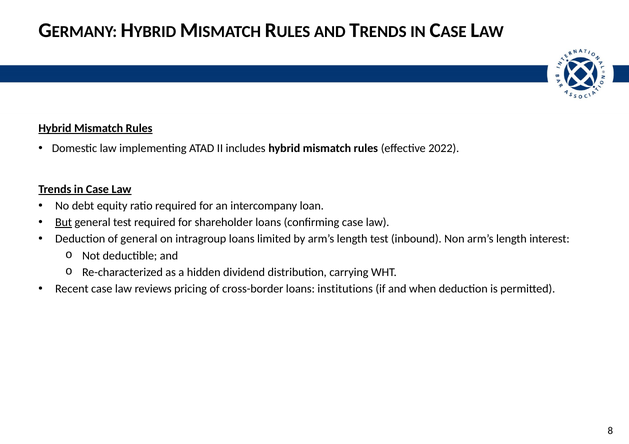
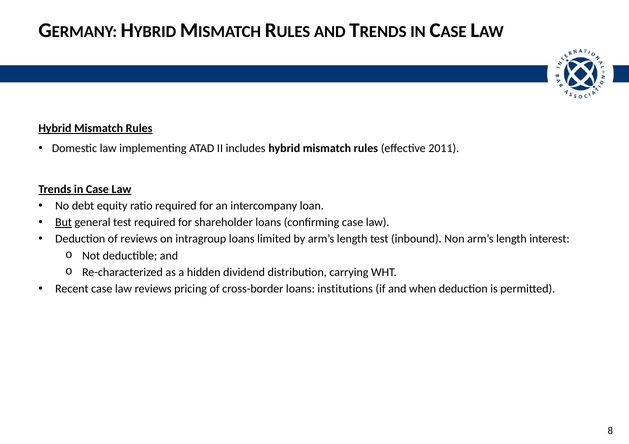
2022: 2022 -> 2011
of general: general -> reviews
